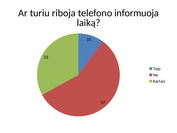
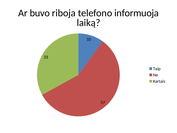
turiu: turiu -> buvo
